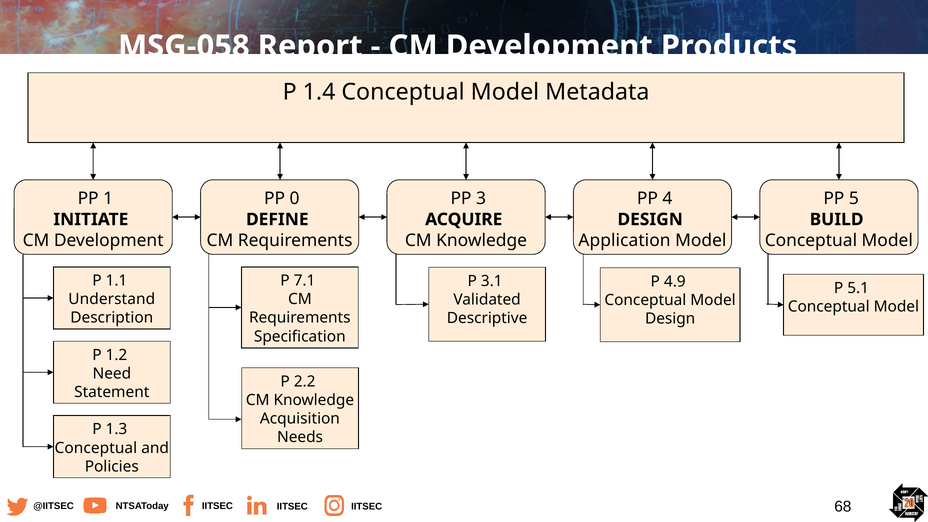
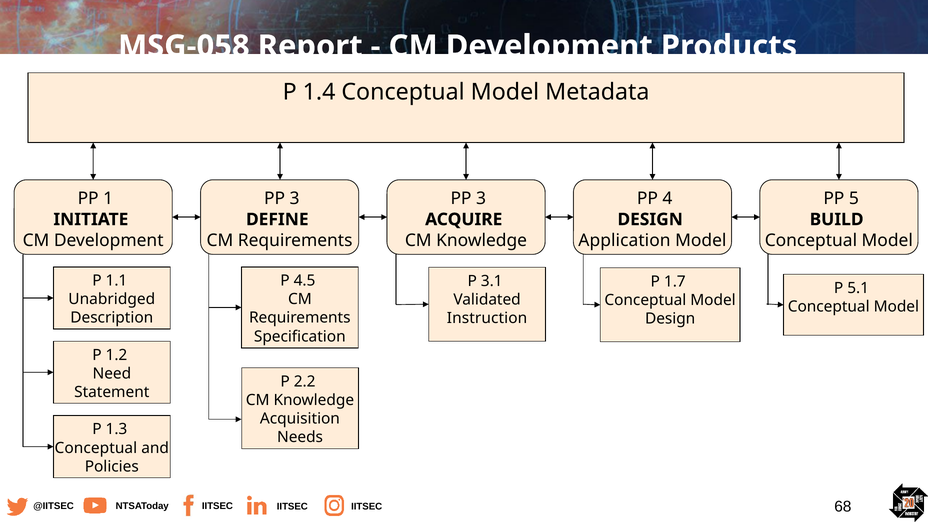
0 at (295, 199): 0 -> 3
7.1: 7.1 -> 4.5
4.9: 4.9 -> 1.7
Understand: Understand -> Unabridged
Descriptive: Descriptive -> Instruction
